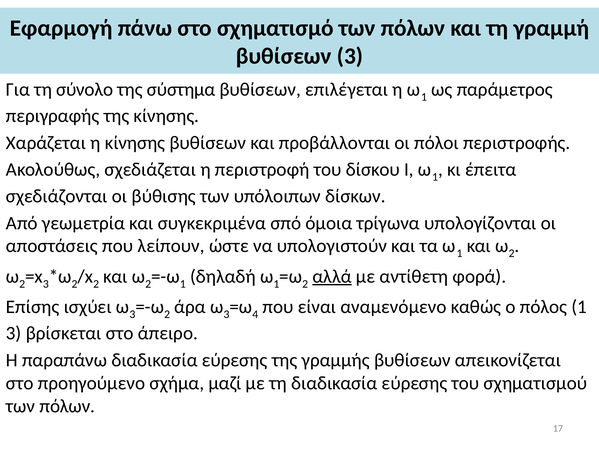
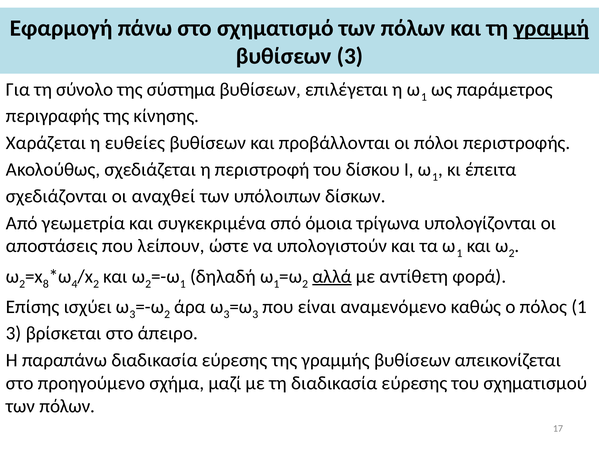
γραμμή underline: none -> present
η κίνησης: κίνησης -> ευθείες
βύθισης: βύθισης -> αναχθεί
3 at (46, 284): 3 -> 8
2 at (74, 284): 2 -> 4
4 at (255, 314): 4 -> 3
